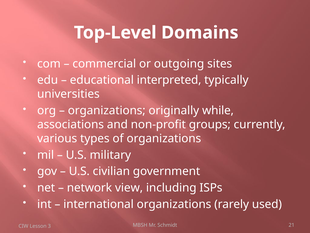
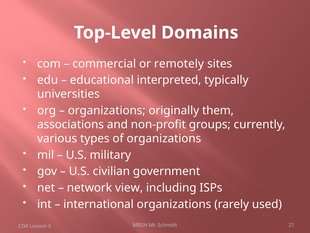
outgoing: outgoing -> remotely
while: while -> them
